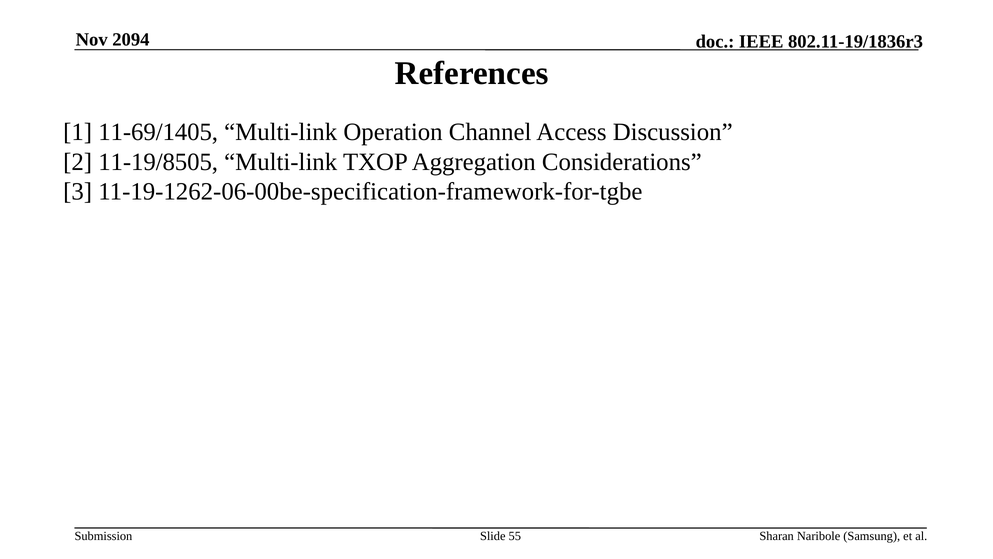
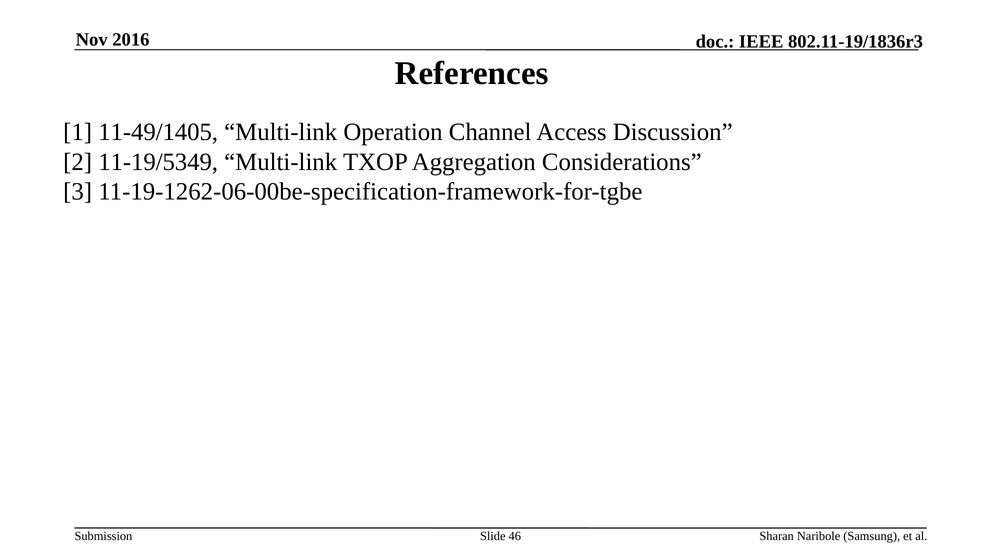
2094: 2094 -> 2016
11-69/1405: 11-69/1405 -> 11-49/1405
11-19/8505: 11-19/8505 -> 11-19/5349
55: 55 -> 46
